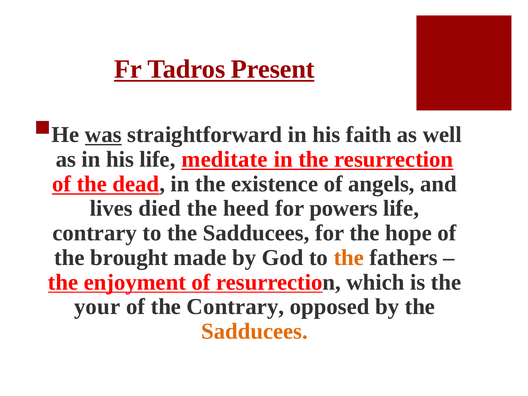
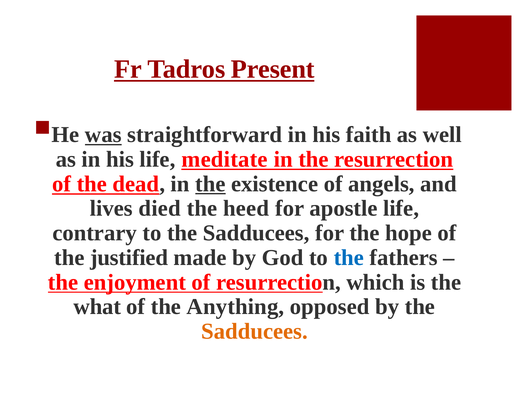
the at (210, 184) underline: none -> present
powers: powers -> apostle
brought: brought -> justified
the at (349, 258) colour: orange -> blue
your: your -> what
the Contrary: Contrary -> Anything
